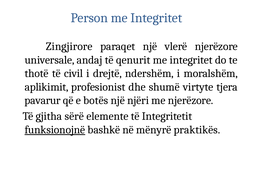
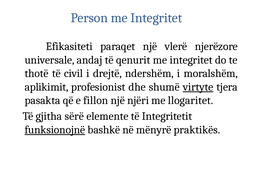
Zingjirore: Zingjirore -> Efikasiteti
virtyte underline: none -> present
pavarur: pavarur -> pasakta
botës: botës -> fillon
me njerëzore: njerëzore -> llogaritet
